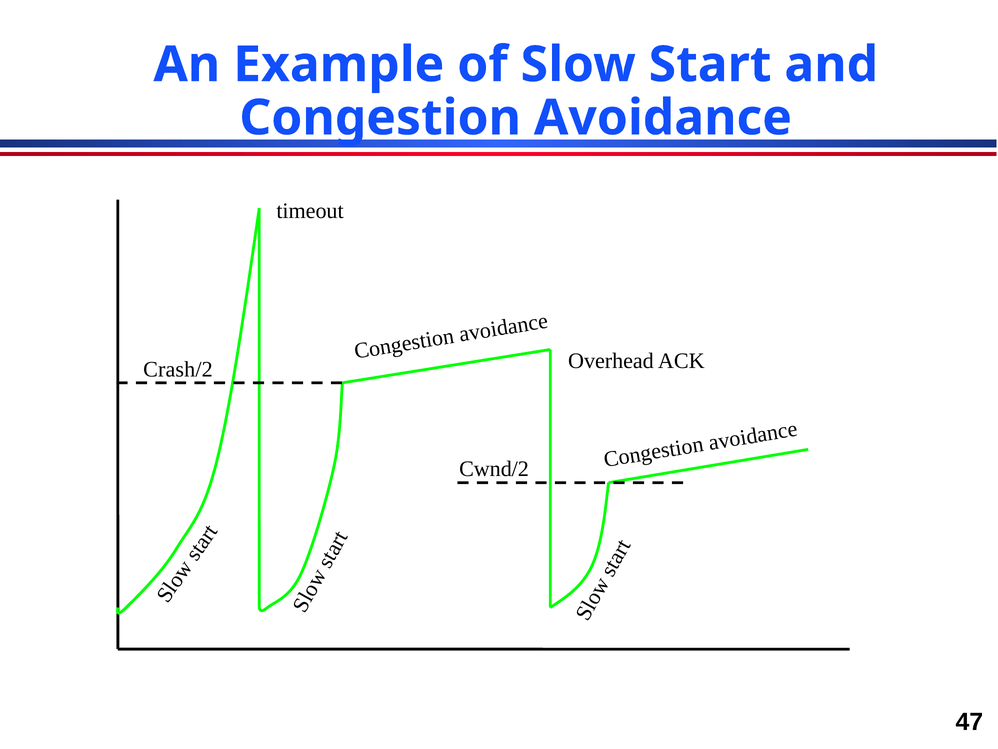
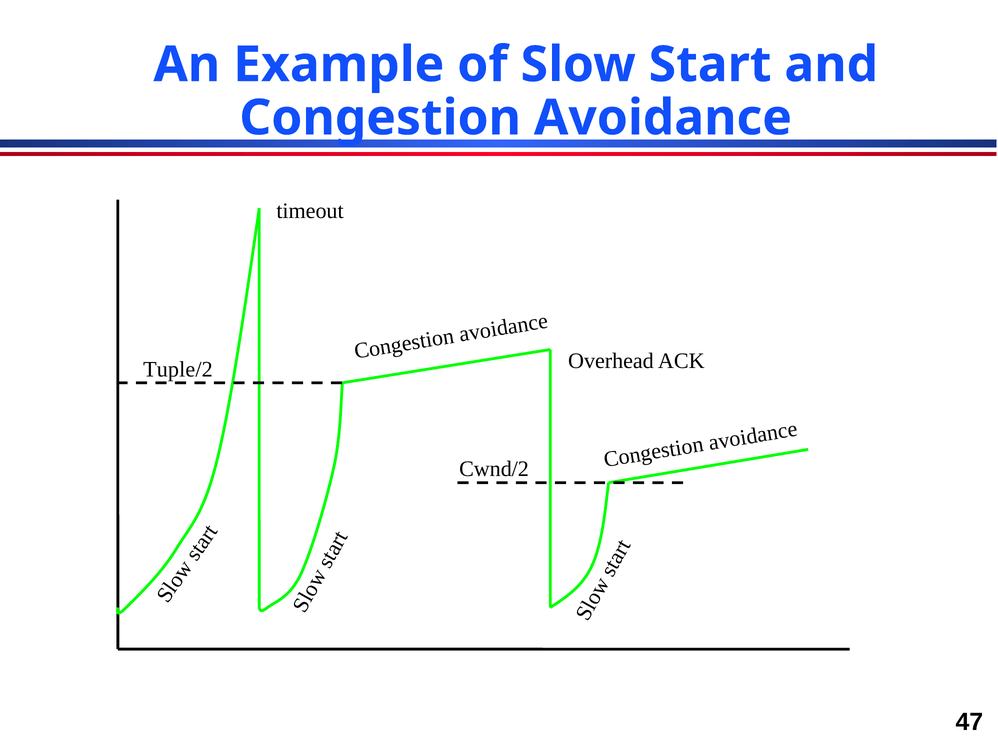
Crash/2: Crash/2 -> Tuple/2
